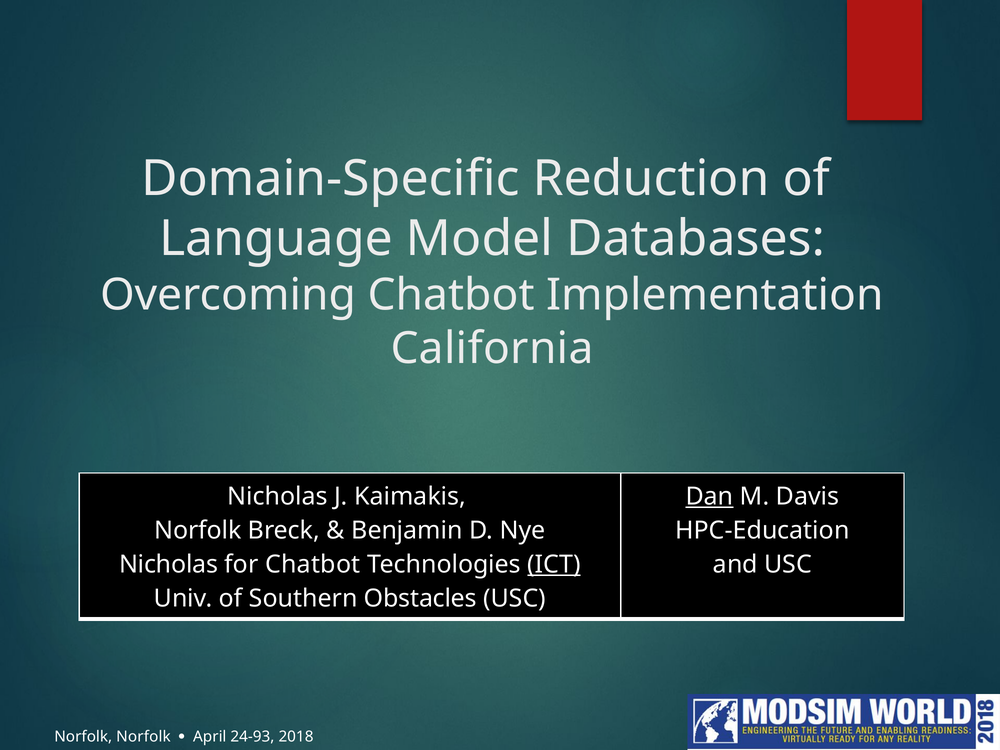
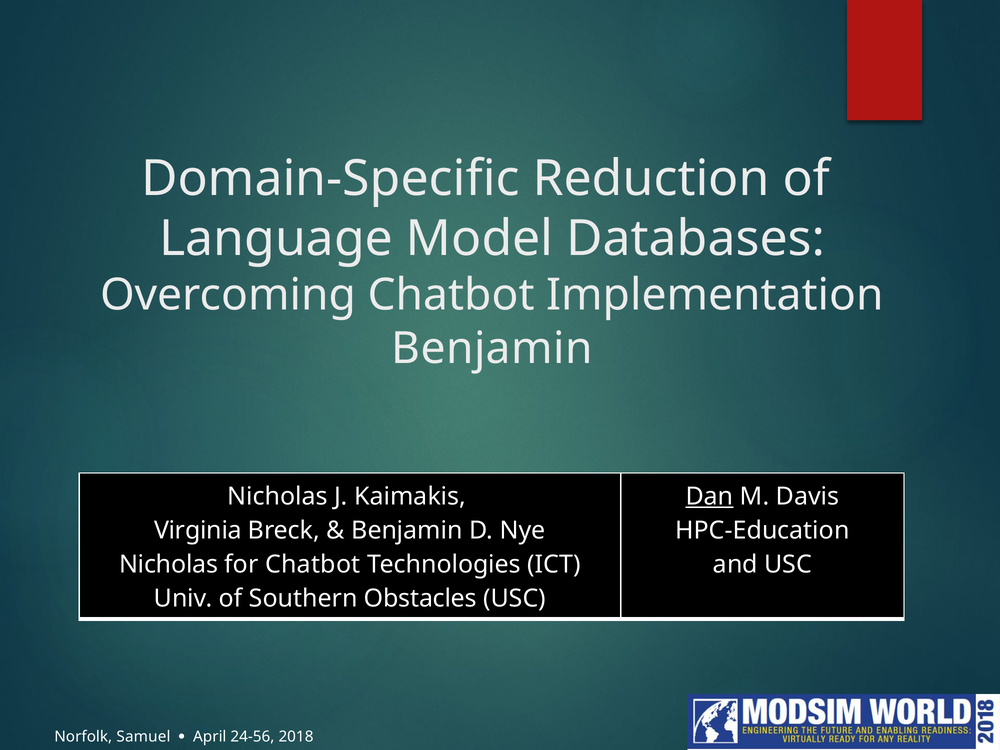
California at (492, 348): California -> Benjamin
Norfolk at (198, 530): Norfolk -> Virginia
ICT underline: present -> none
Norfolk Norfolk: Norfolk -> Samuel
24-93: 24-93 -> 24-56
